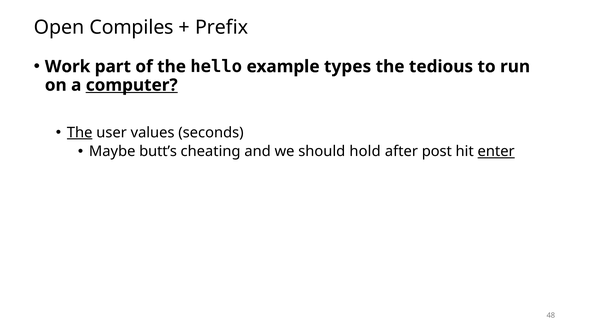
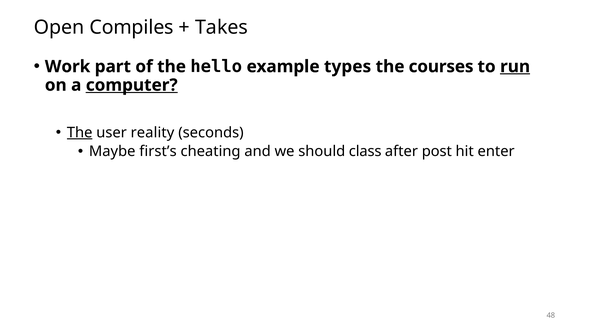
Prefix: Prefix -> Takes
tedious: tedious -> courses
run underline: none -> present
values: values -> reality
butt’s: butt’s -> first’s
hold: hold -> class
enter underline: present -> none
